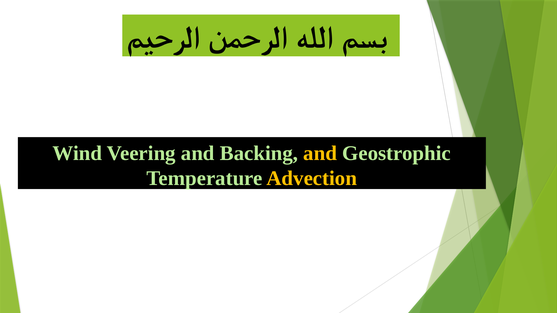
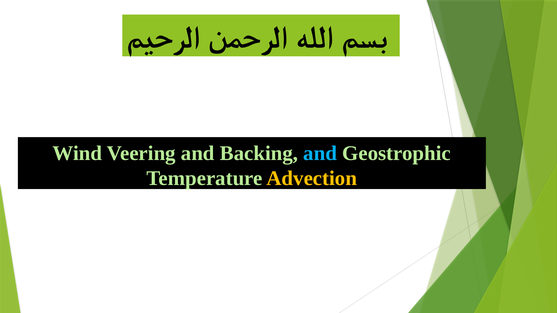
and at (320, 153) colour: yellow -> light blue
